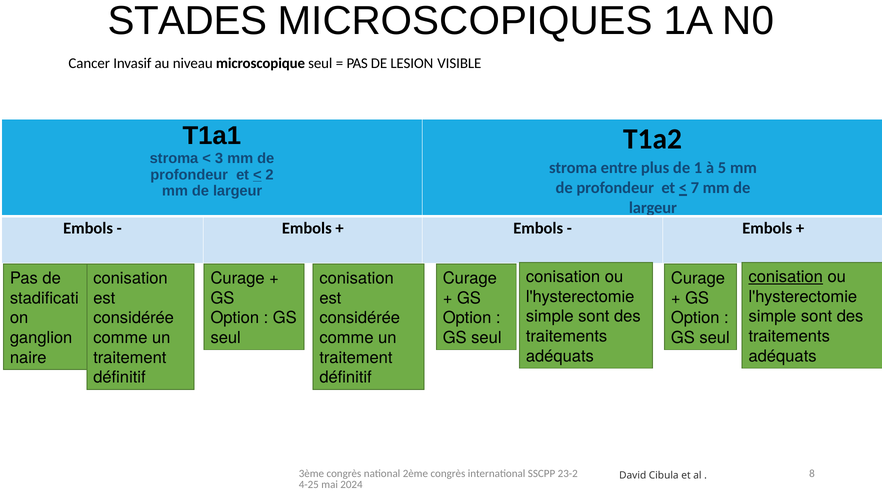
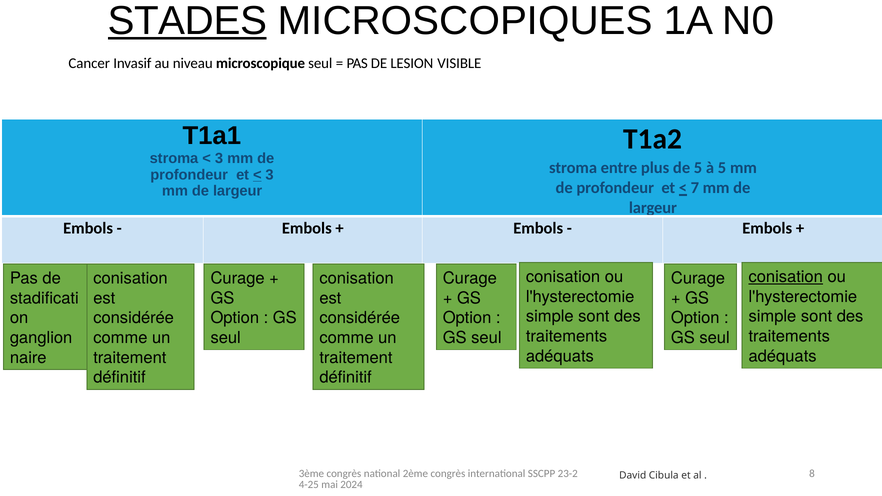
STADES underline: none -> present
de 1: 1 -> 5
2 at (270, 175): 2 -> 3
